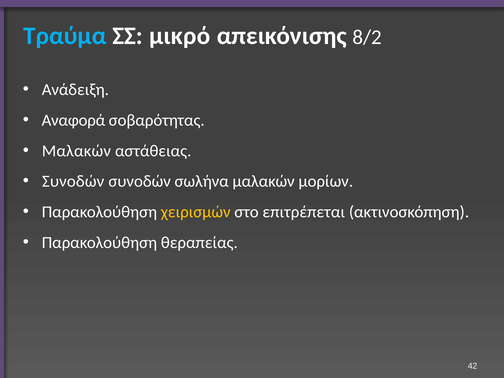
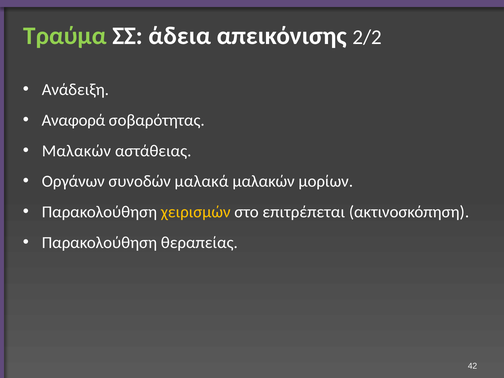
Τραύμα colour: light blue -> light green
μικρό: μικρό -> άδεια
8/2: 8/2 -> 2/2
Συνοδών at (73, 181): Συνοδών -> Οργάνων
σωλήνα: σωλήνα -> μαλακά
